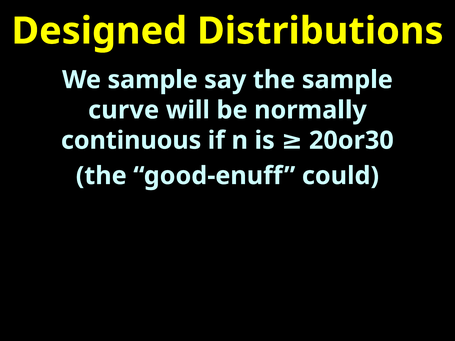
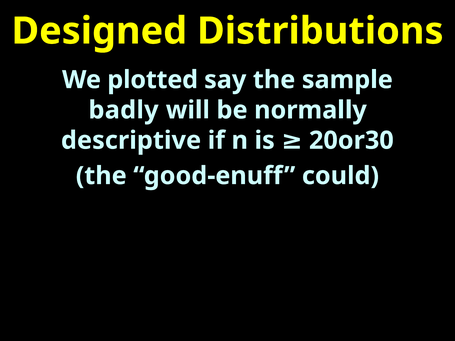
We sample: sample -> plotted
curve: curve -> badly
continuous: continuous -> descriptive
